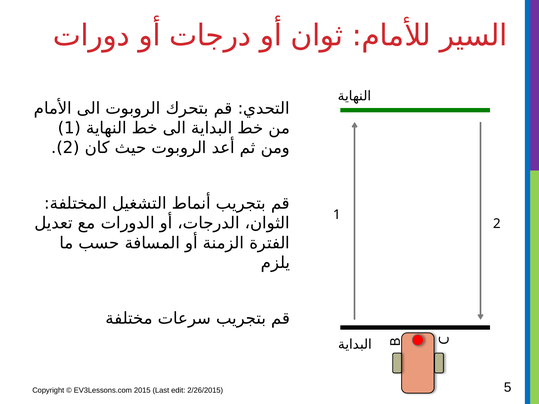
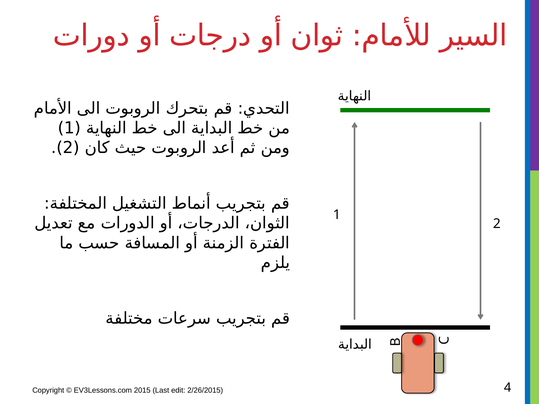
5: 5 -> 4
